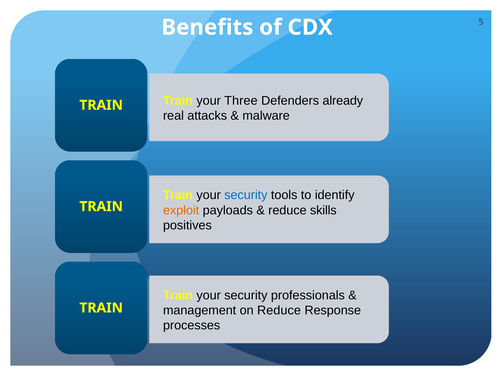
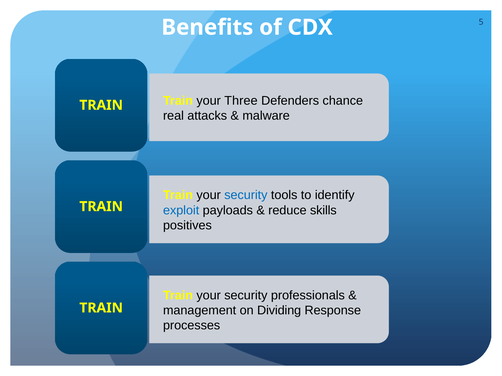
already: already -> chance
exploit colour: orange -> blue
on Reduce: Reduce -> Dividing
